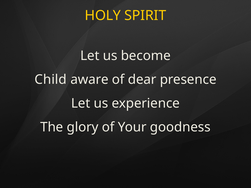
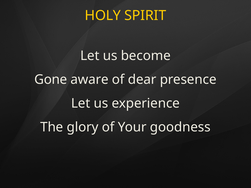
Child: Child -> Gone
